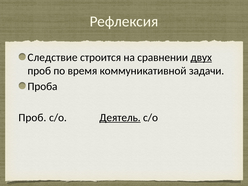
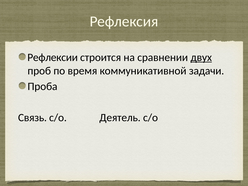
Следствие: Следствие -> Рефлексии
Проб at (32, 118): Проб -> Связь
Деятель underline: present -> none
